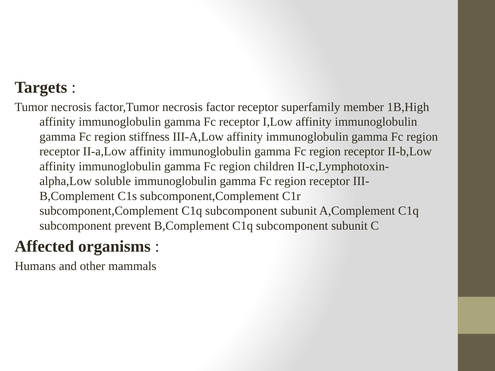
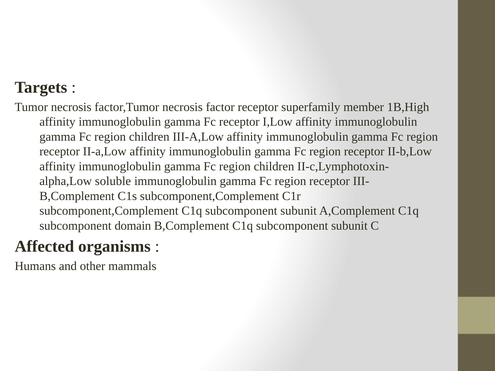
stiffness at (149, 137): stiffness -> children
prevent: prevent -> domain
